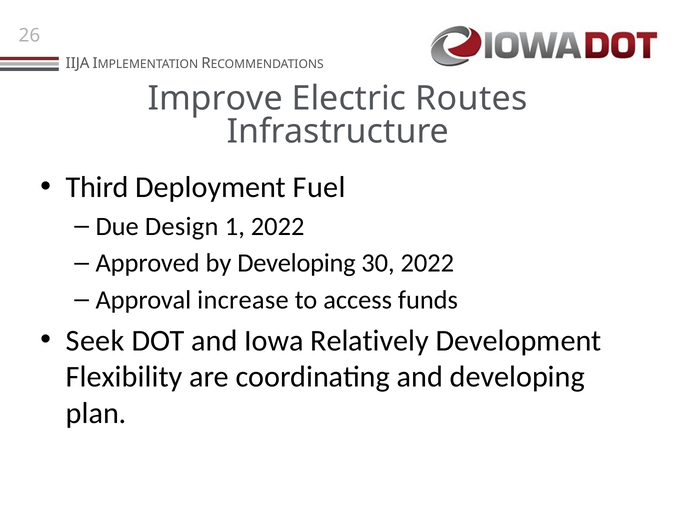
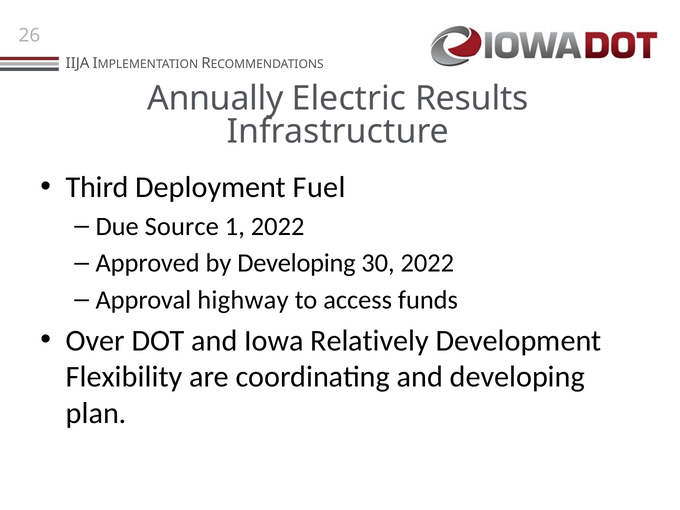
Improve: Improve -> Annually
Routes: Routes -> Results
Design: Design -> Source
increase: increase -> highway
Seek: Seek -> Over
